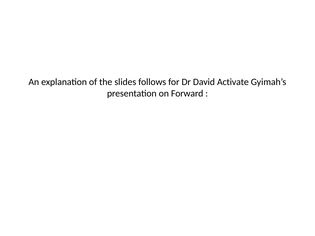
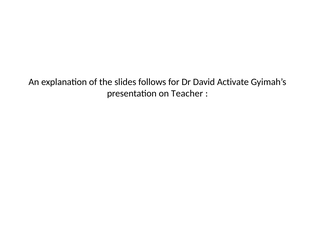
Forward: Forward -> Teacher
